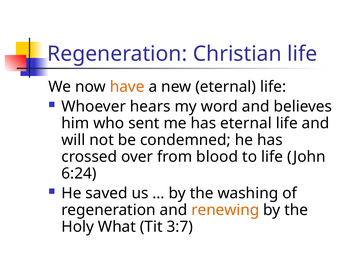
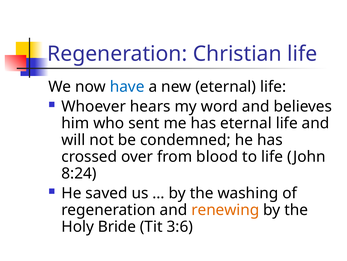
have colour: orange -> blue
6:24: 6:24 -> 8:24
What: What -> Bride
3:7: 3:7 -> 3:6
